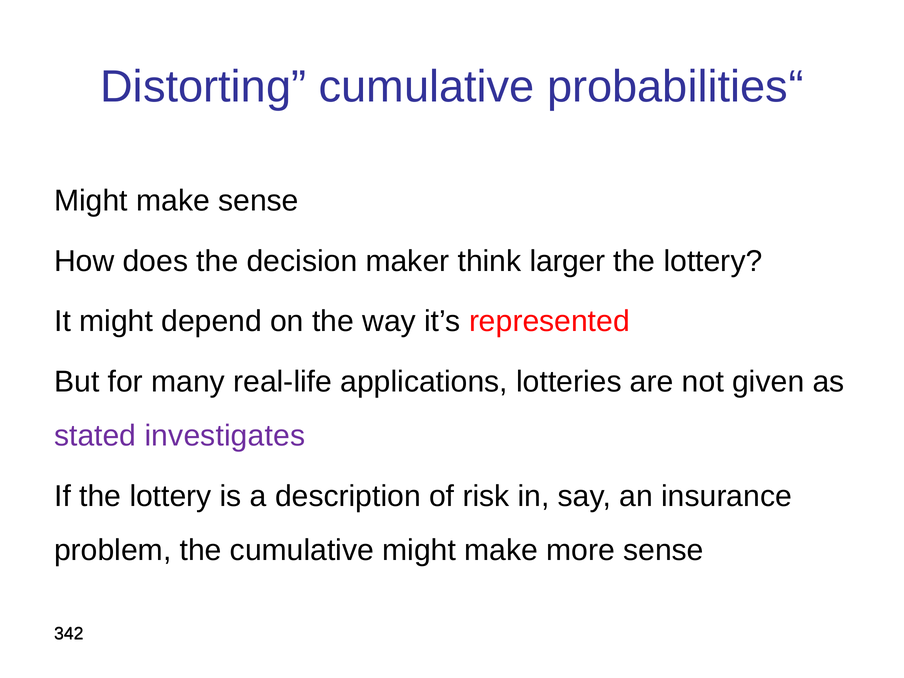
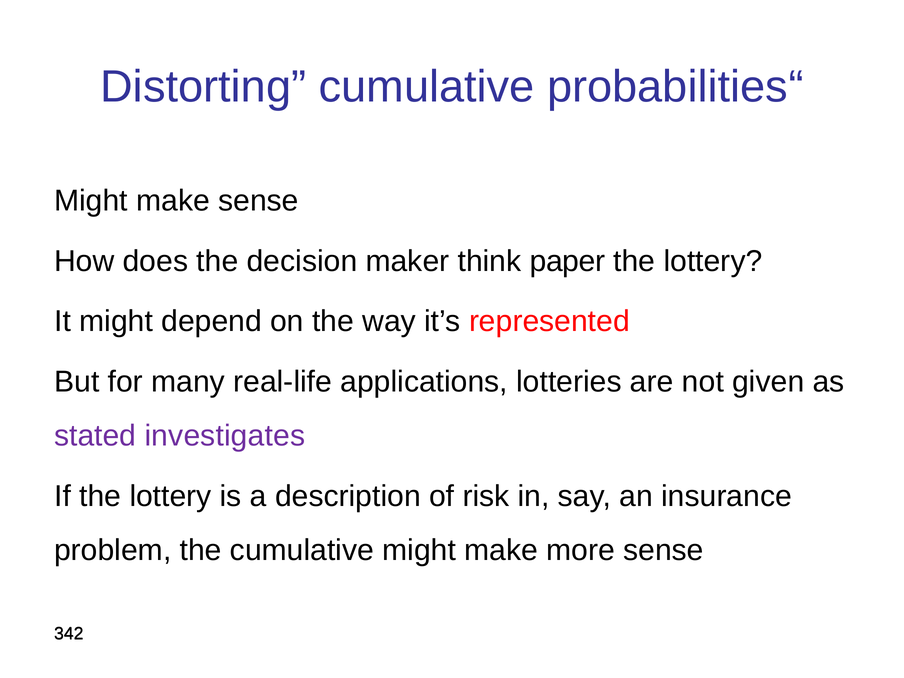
larger: larger -> paper
